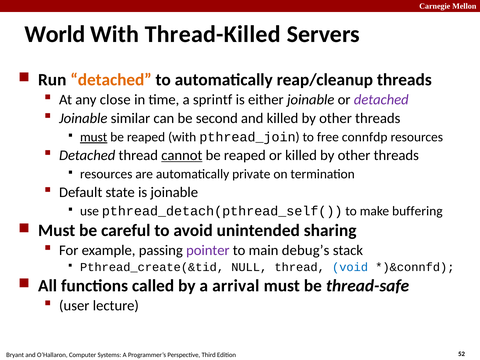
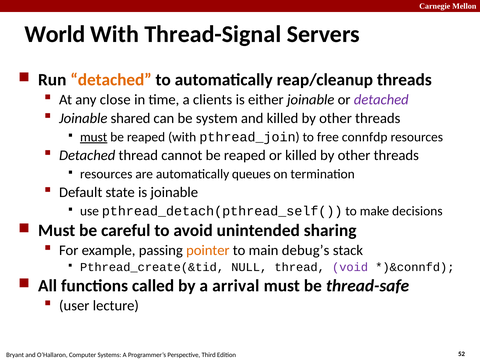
Thread-Killed: Thread-Killed -> Thread-Signal
sprintf: sprintf -> clients
similar: similar -> shared
second: second -> system
cannot underline: present -> none
private: private -> queues
buffering: buffering -> decisions
pointer colour: purple -> orange
void colour: blue -> purple
